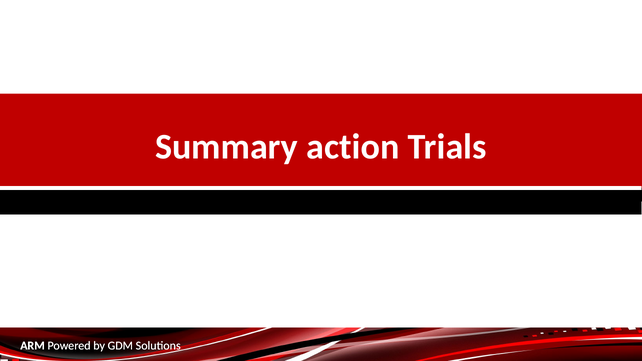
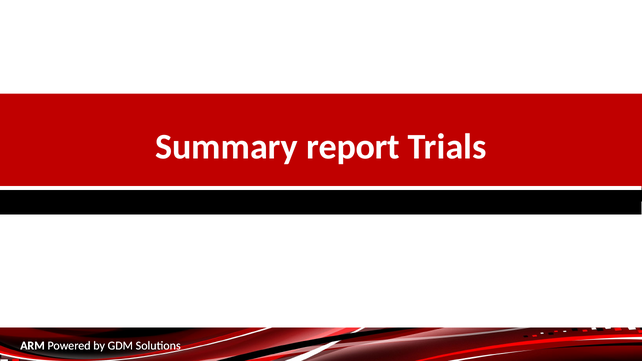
action: action -> report
